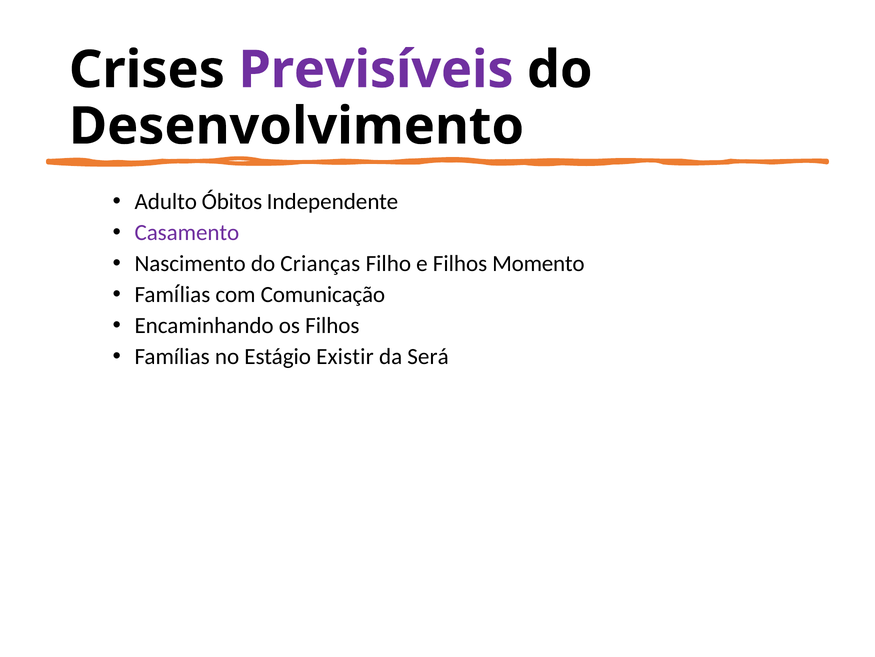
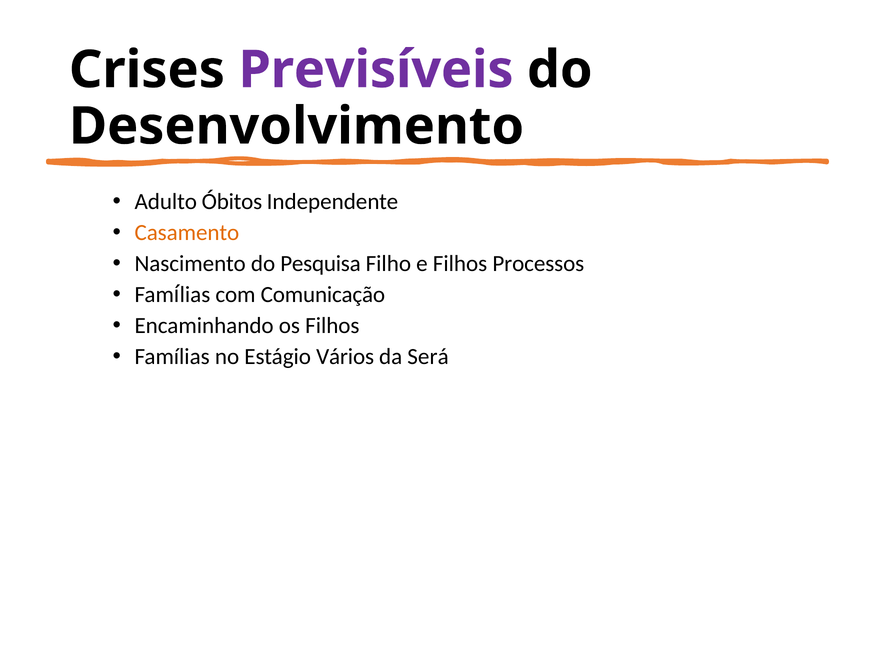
Casamento colour: purple -> orange
Crianças: Crianças -> Pesquisa
Momento: Momento -> Processos
Existir: Existir -> Vários
